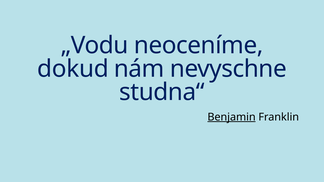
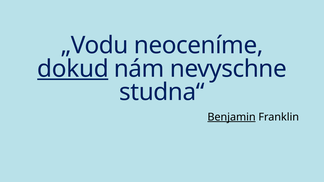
dokud underline: none -> present
